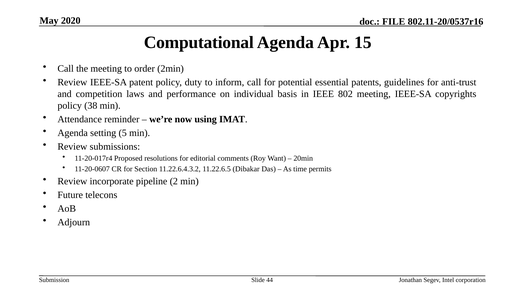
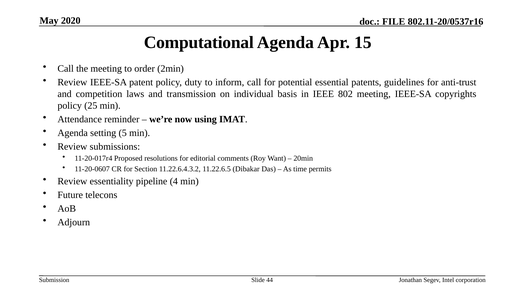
performance: performance -> transmission
38: 38 -> 25
incorporate: incorporate -> essentiality
2: 2 -> 4
